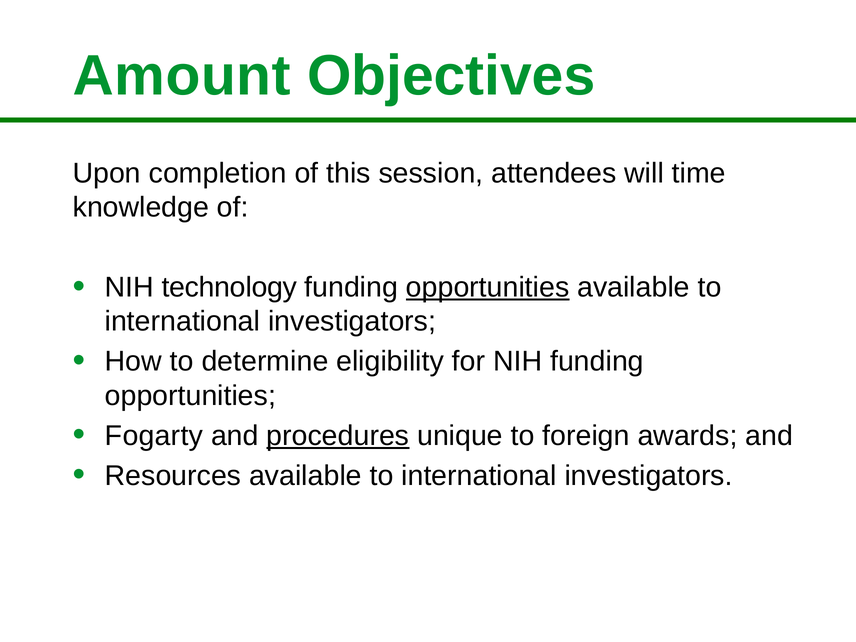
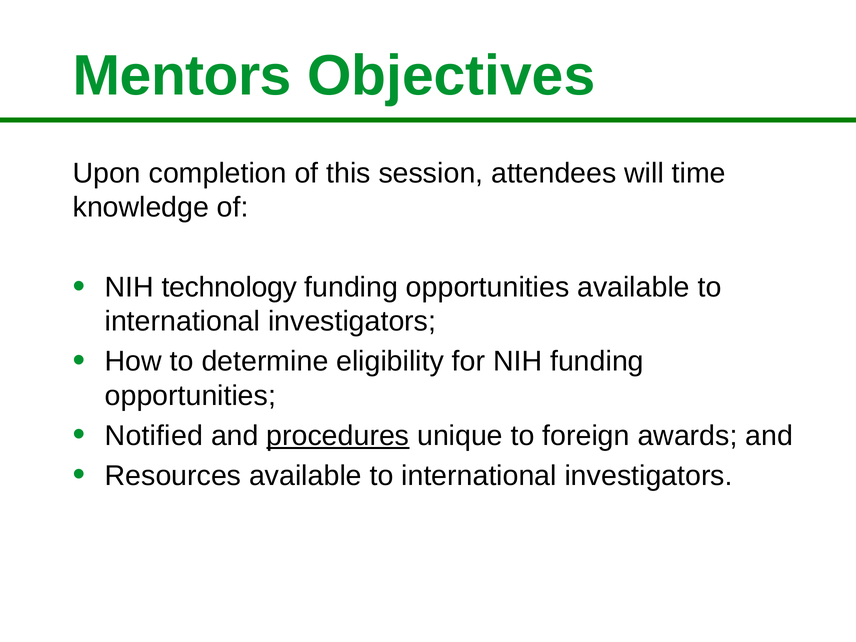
Amount: Amount -> Mentors
opportunities at (488, 287) underline: present -> none
Fogarty: Fogarty -> Notified
